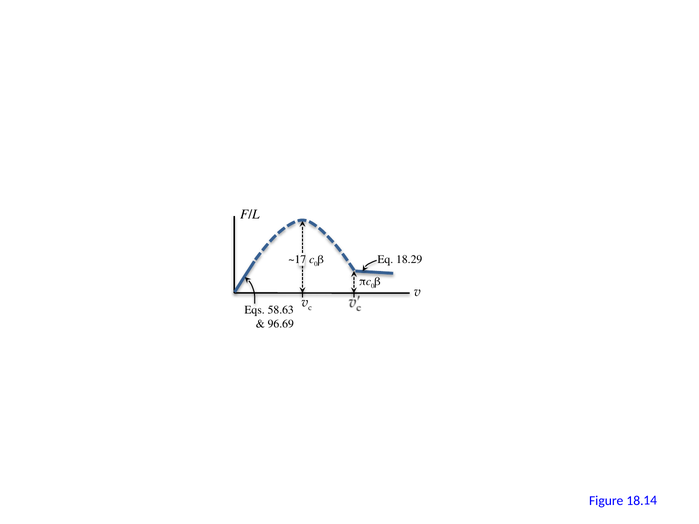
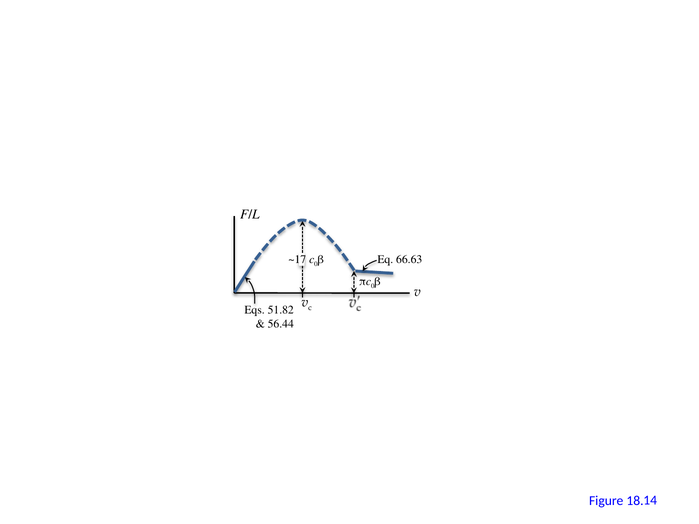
18.29: 18.29 -> 66.63
58.63: 58.63 -> 51.82
96.69: 96.69 -> 56.44
